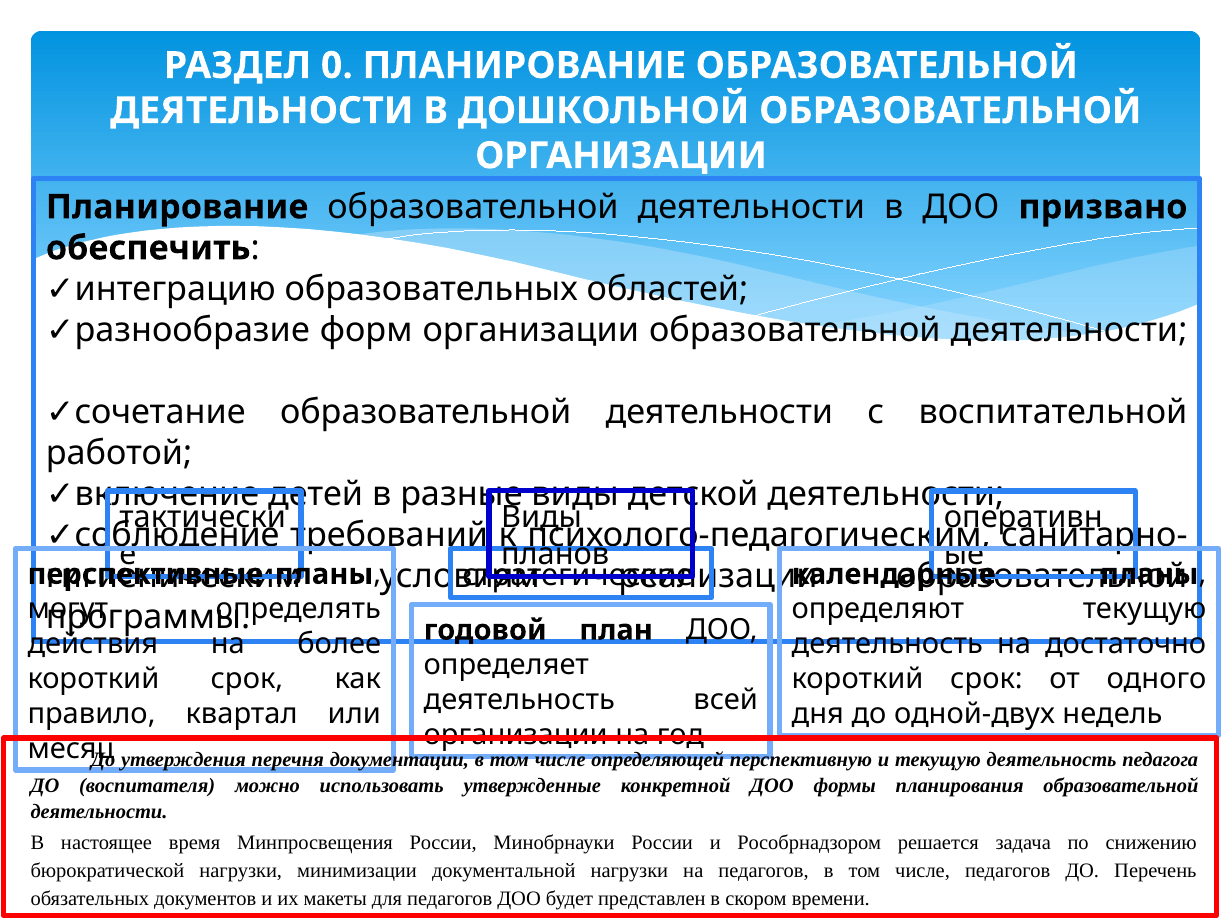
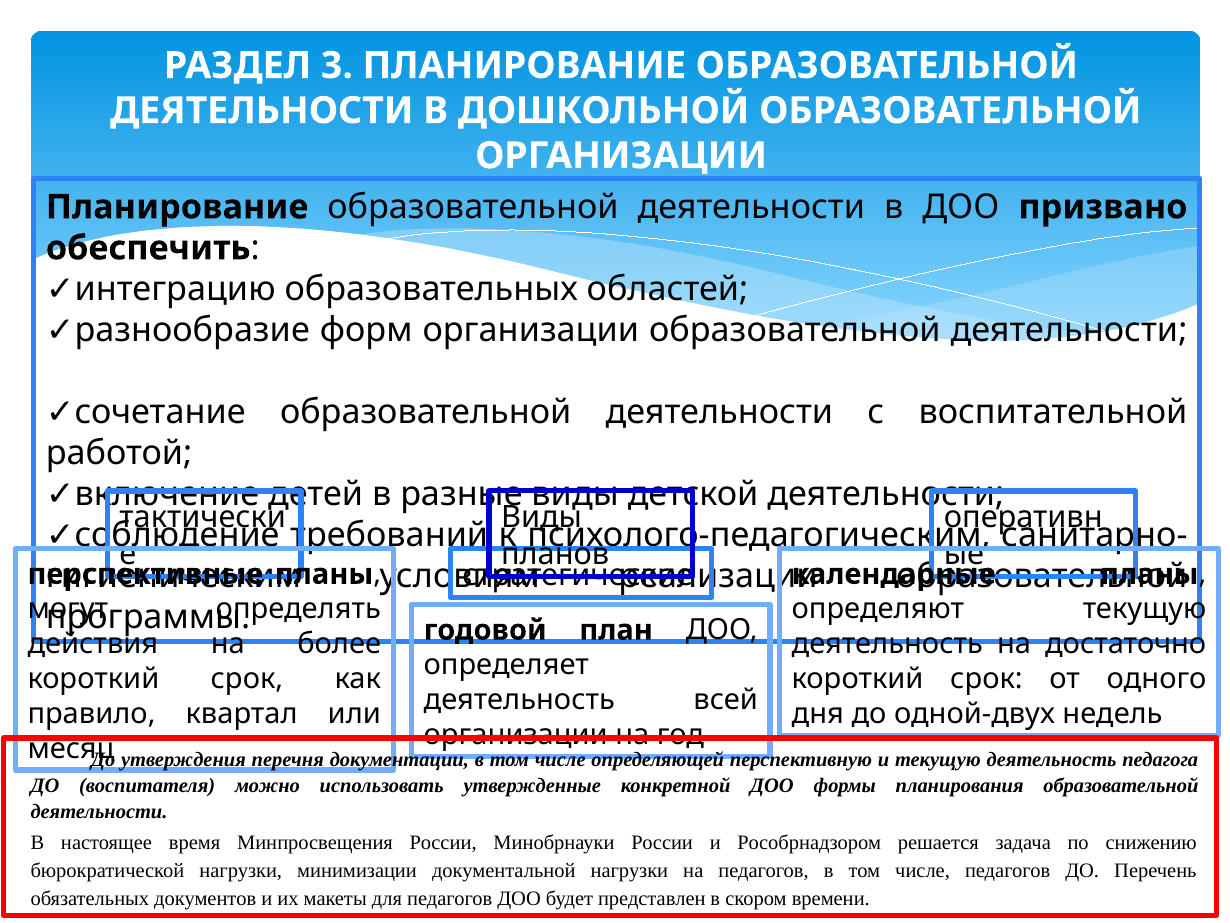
0: 0 -> 3
